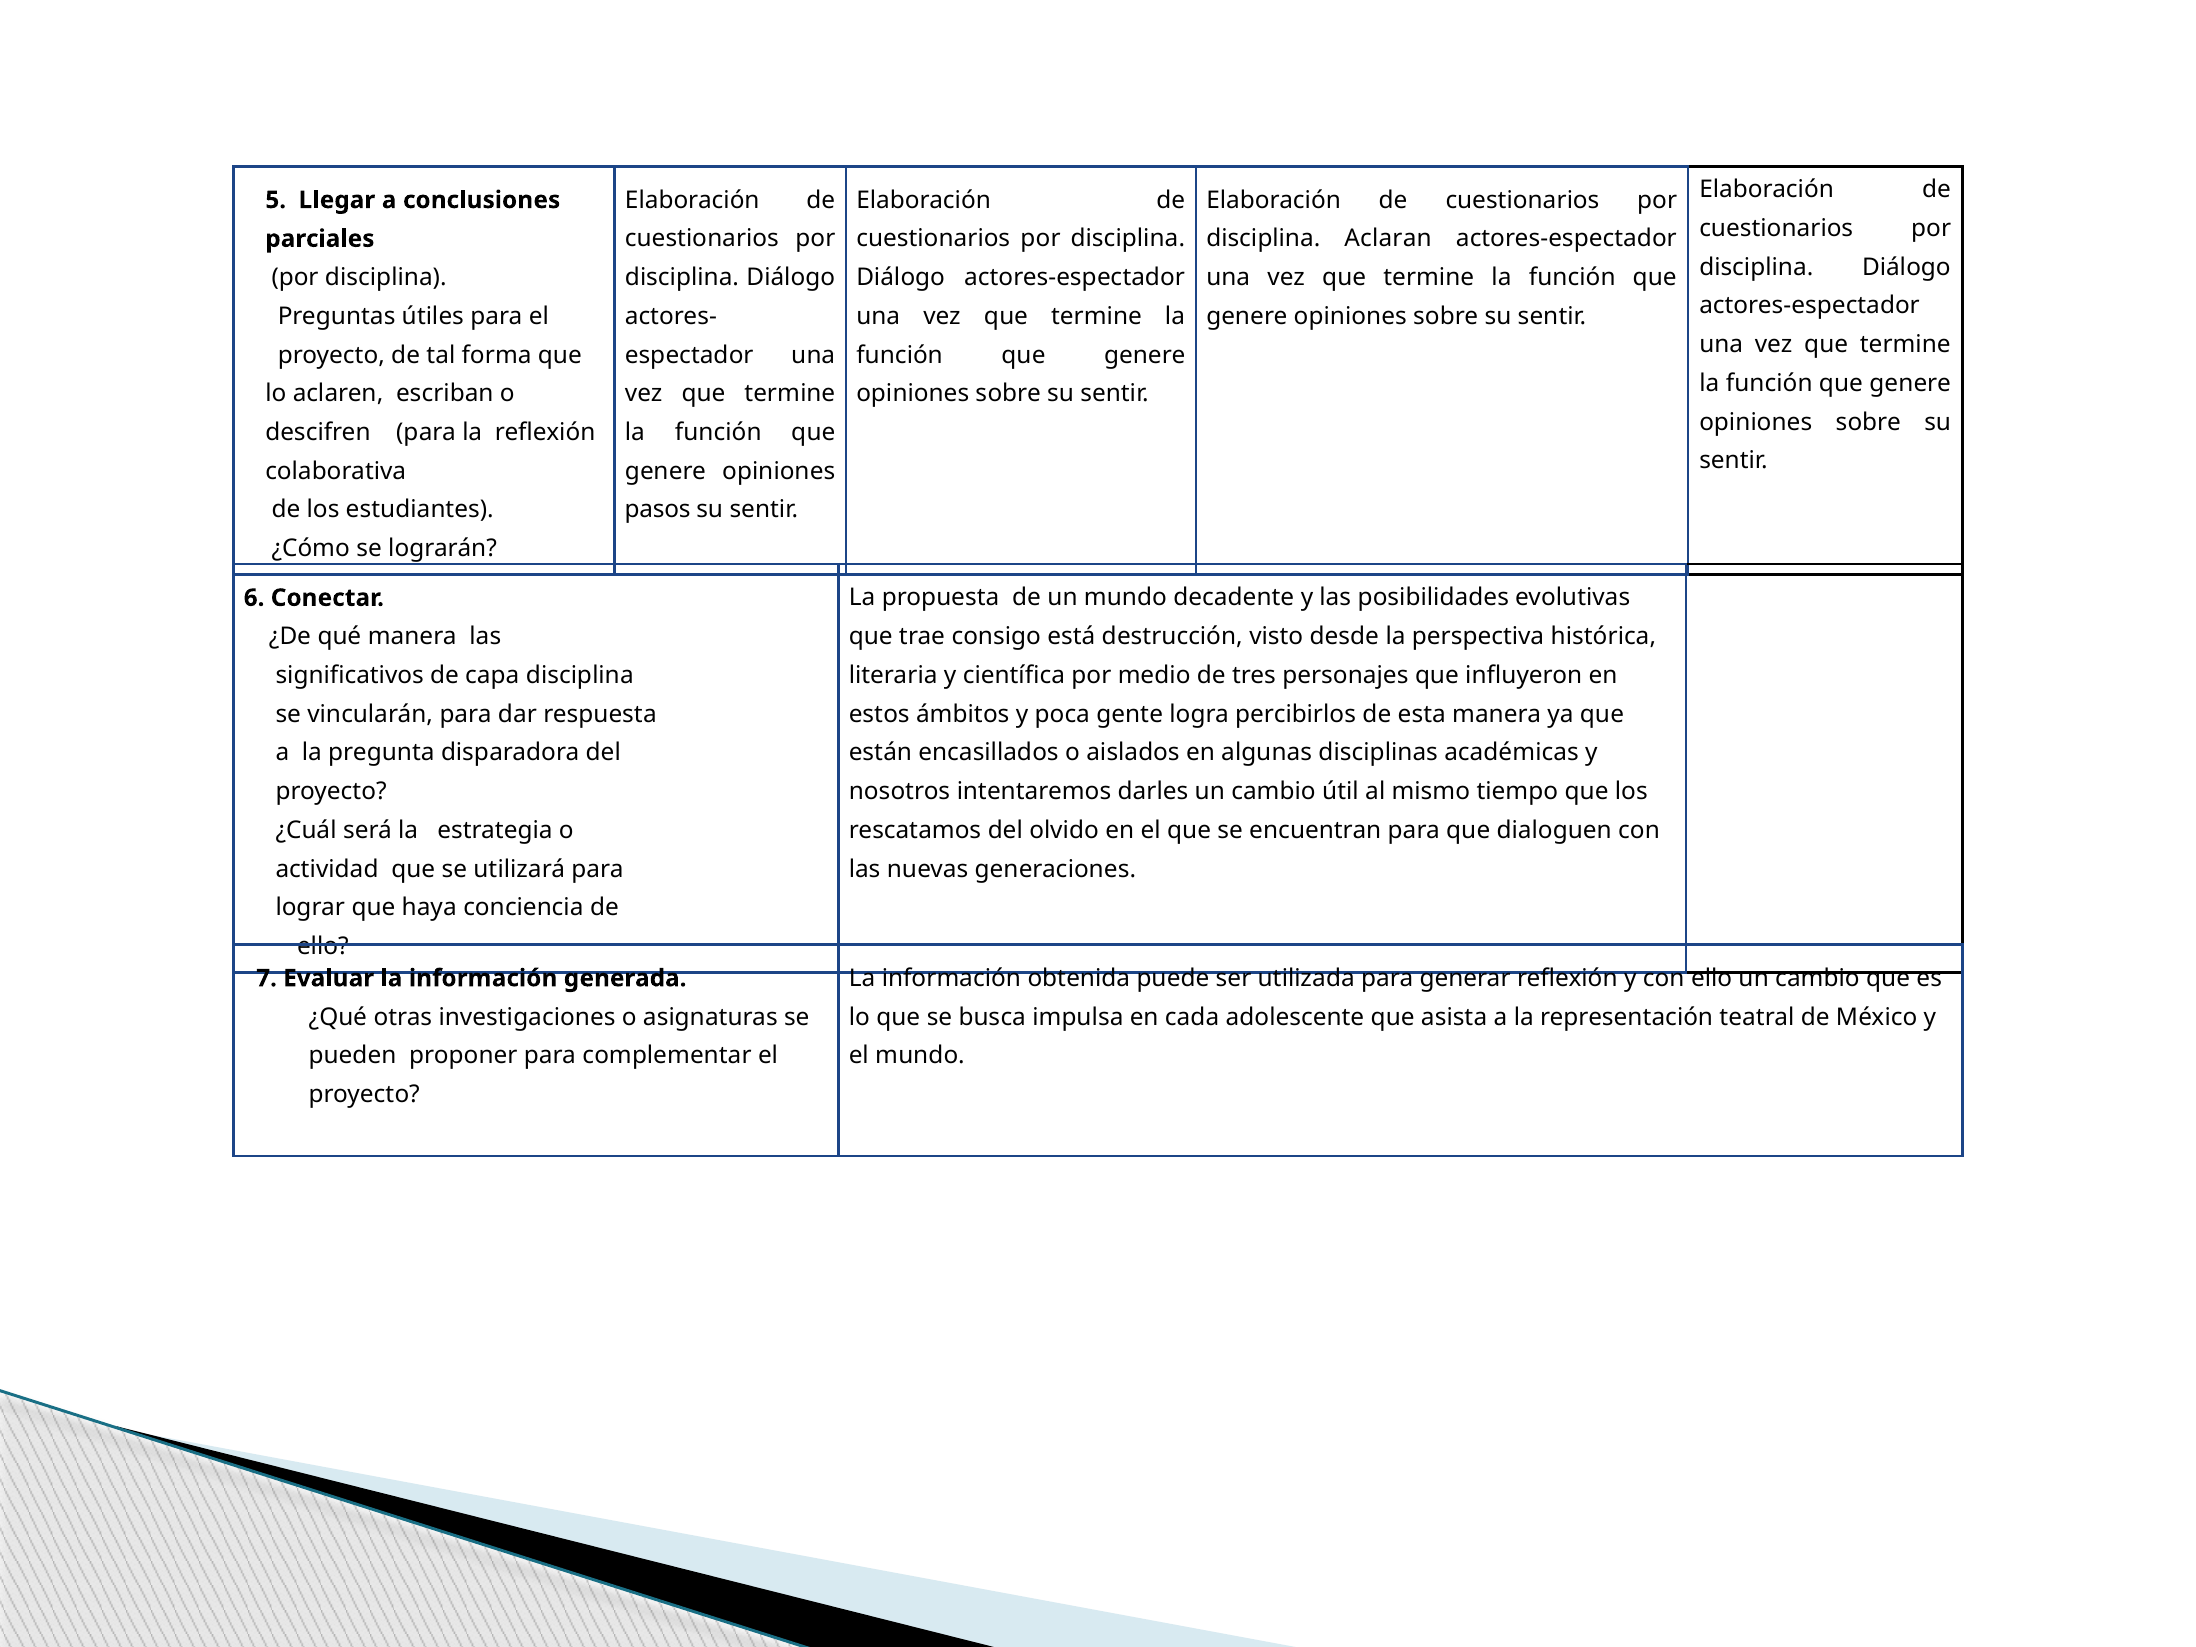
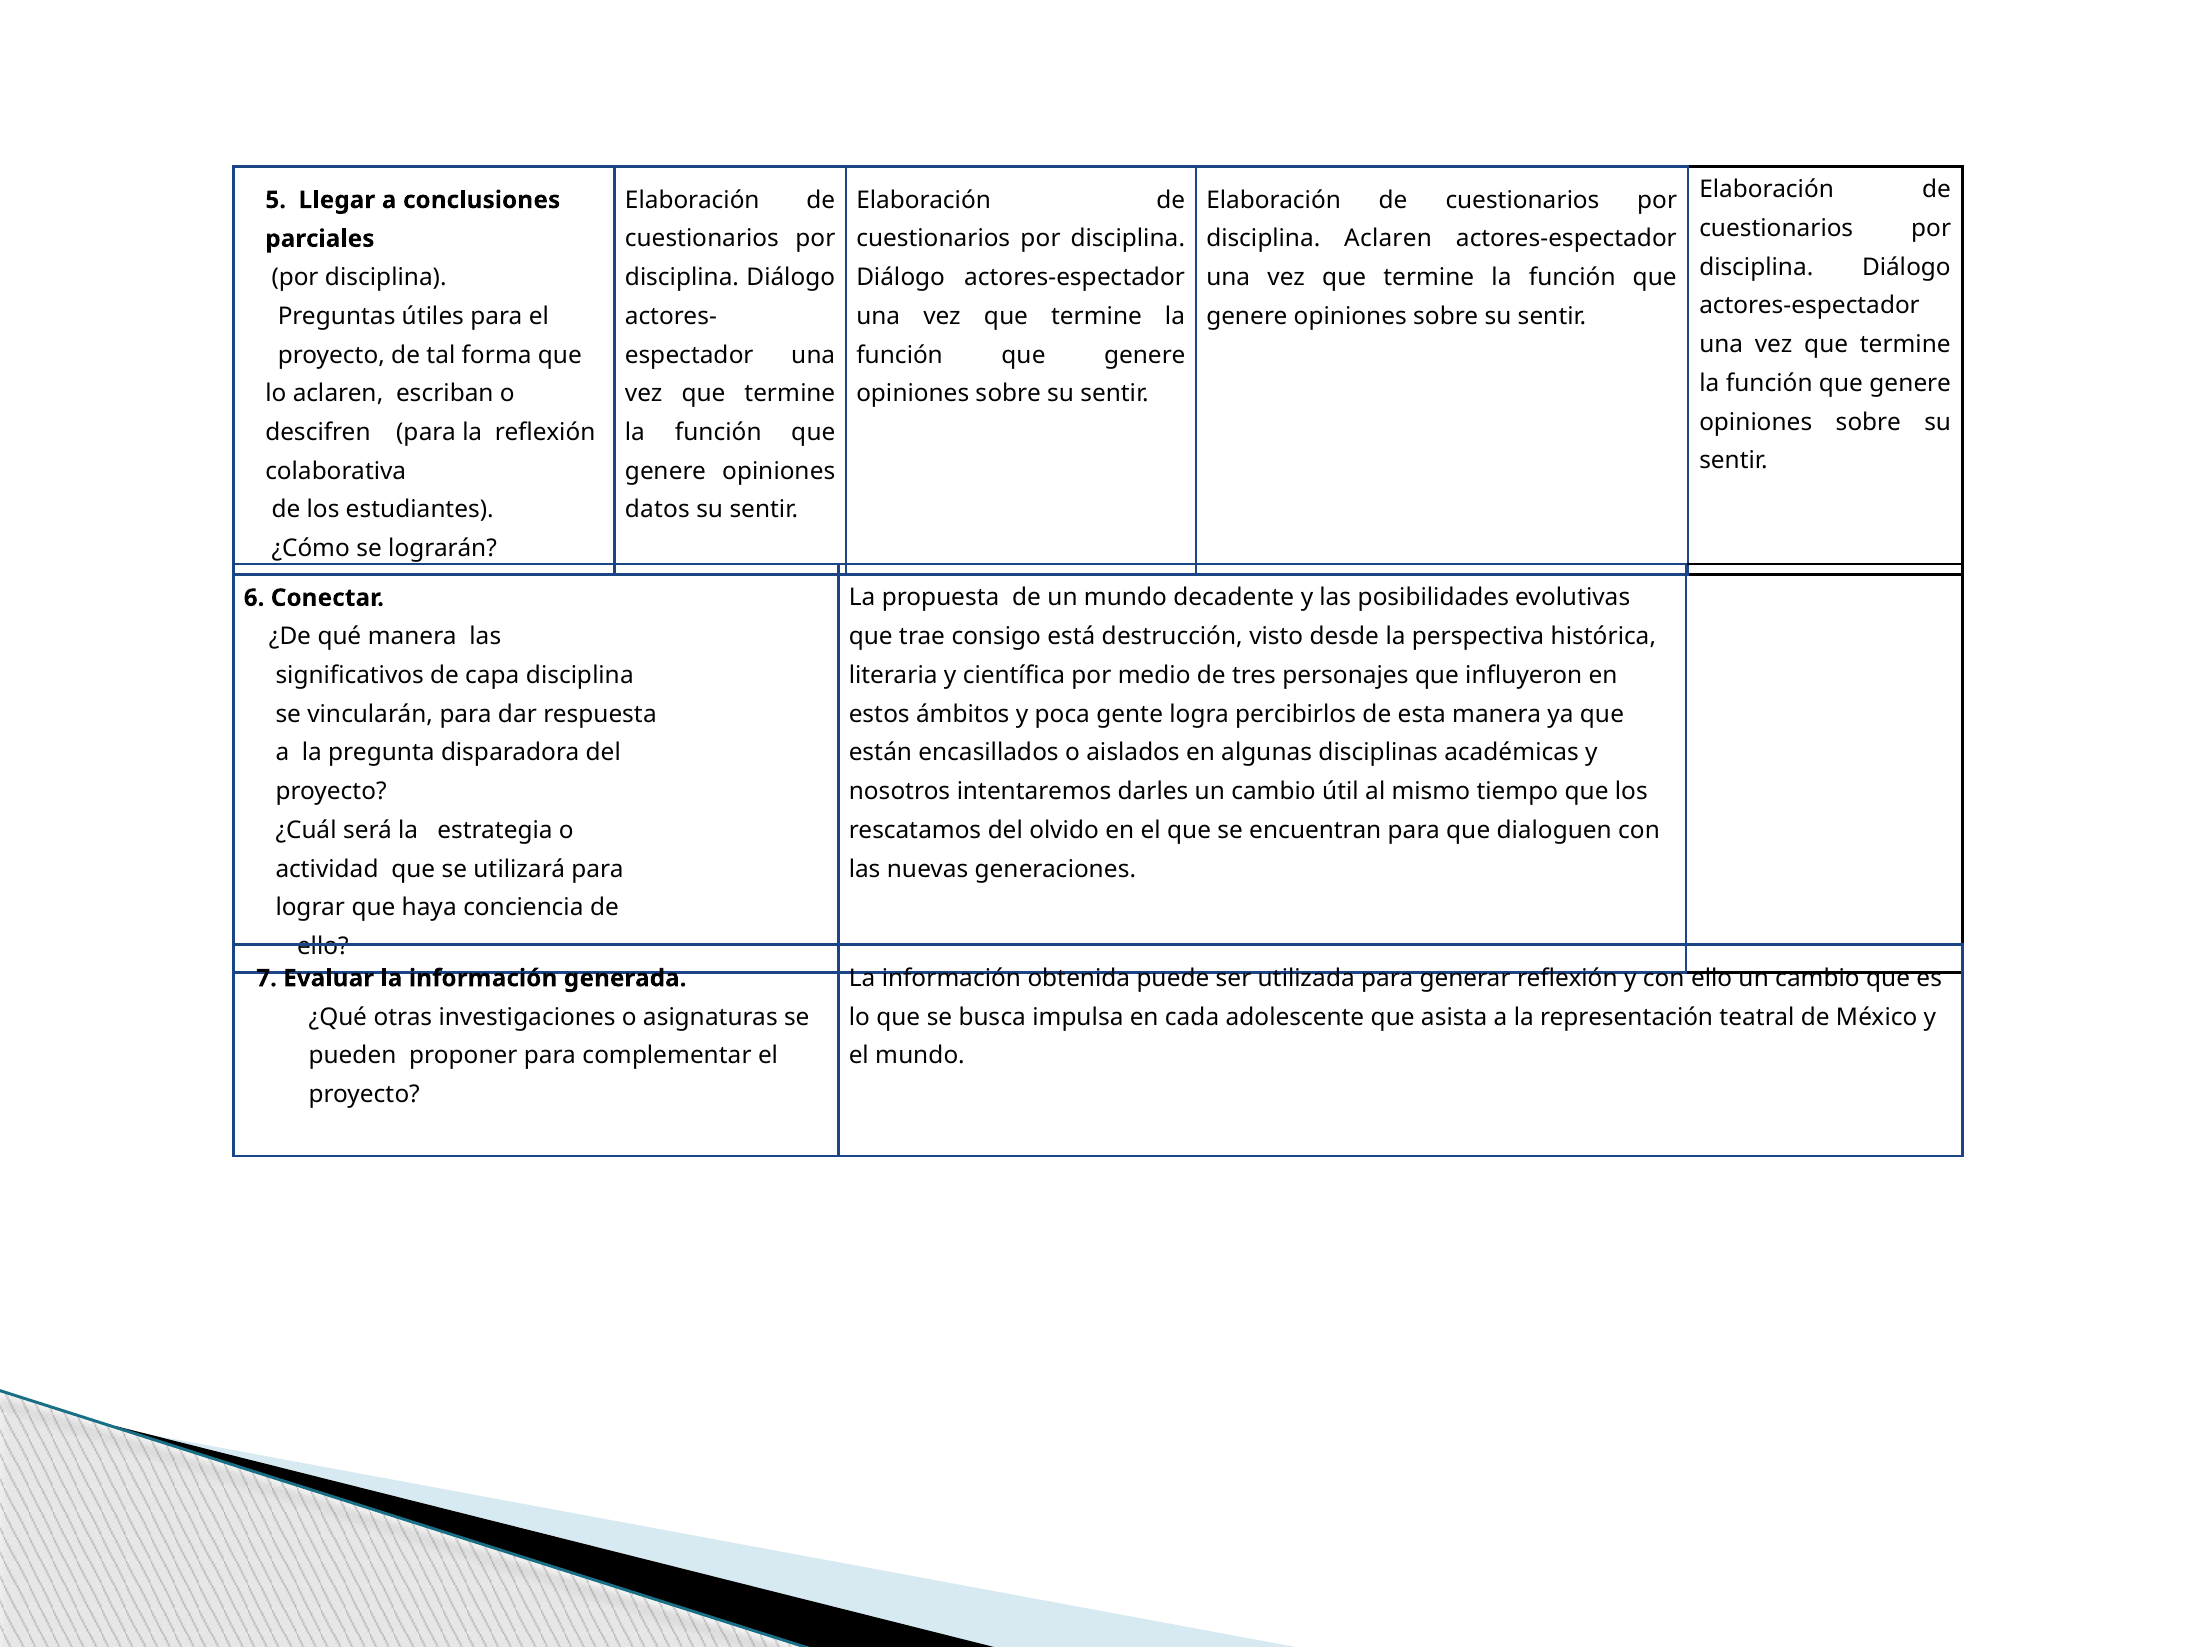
disciplina Aclaran: Aclaran -> Aclaren
pasos: pasos -> datos
